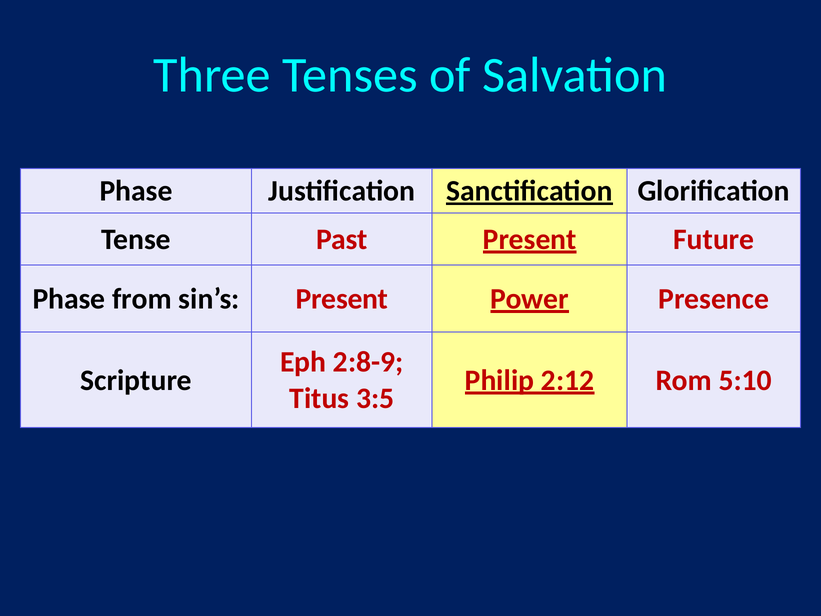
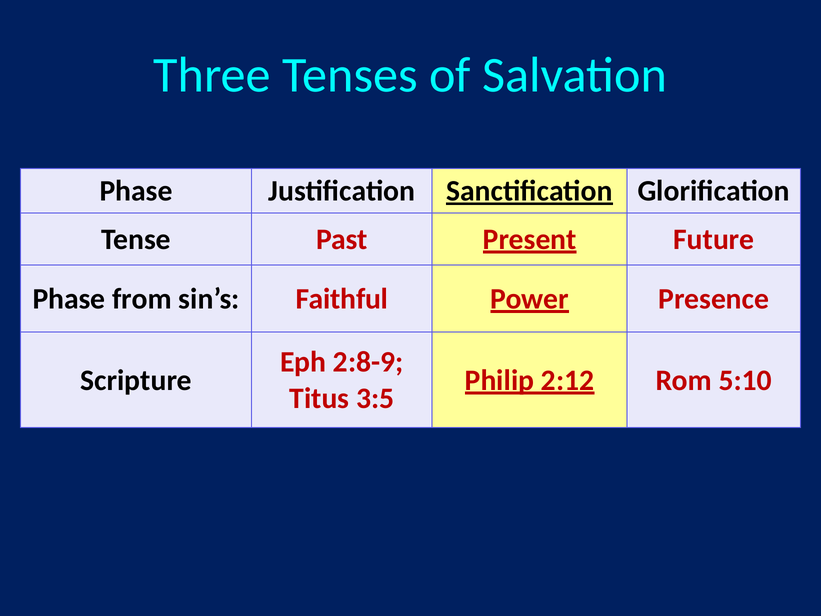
sin’s Present: Present -> Faithful
